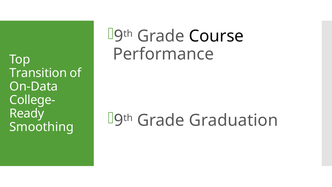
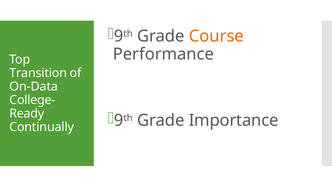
Course colour: black -> orange
Graduation: Graduation -> Importance
Smoothing: Smoothing -> Continually
